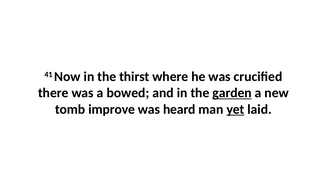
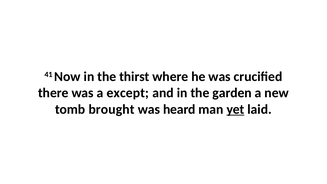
bowed: bowed -> except
garden underline: present -> none
improve: improve -> brought
